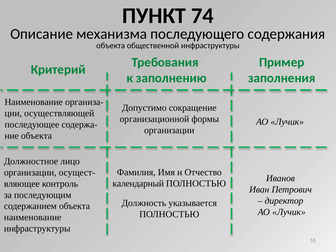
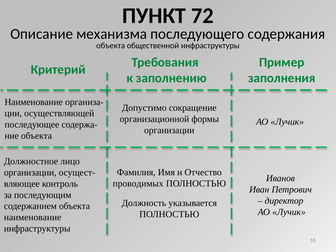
74: 74 -> 72
календарный: календарный -> проводимых
